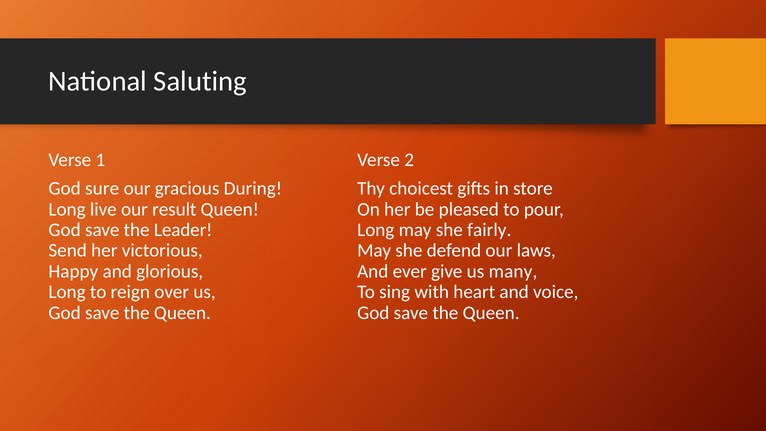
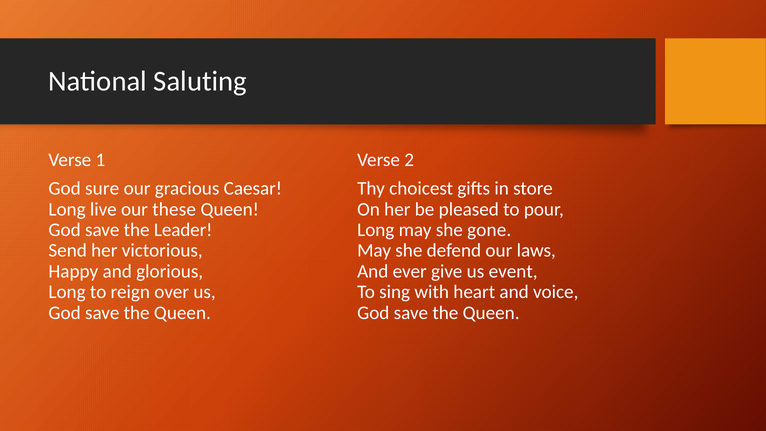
During: During -> Caesar
result: result -> these
fairly: fairly -> gone
many: many -> event
